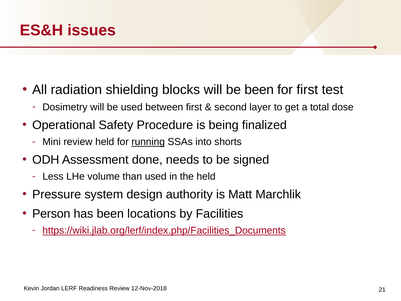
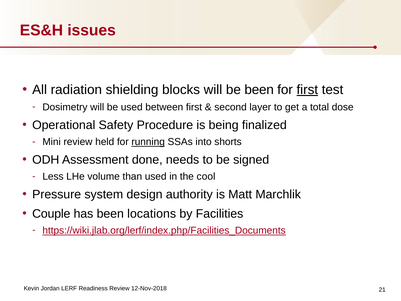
first at (307, 90) underline: none -> present
the held: held -> cool
Person: Person -> Couple
